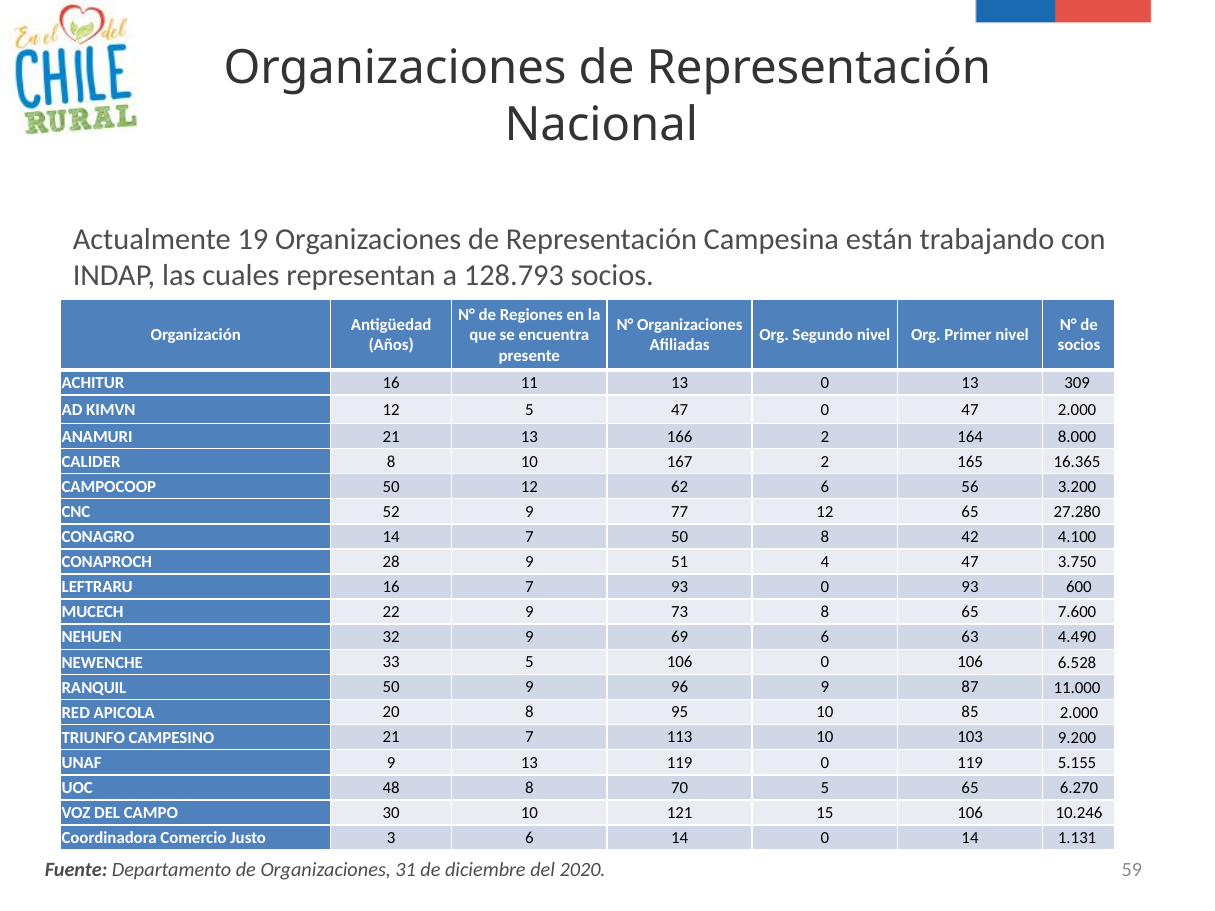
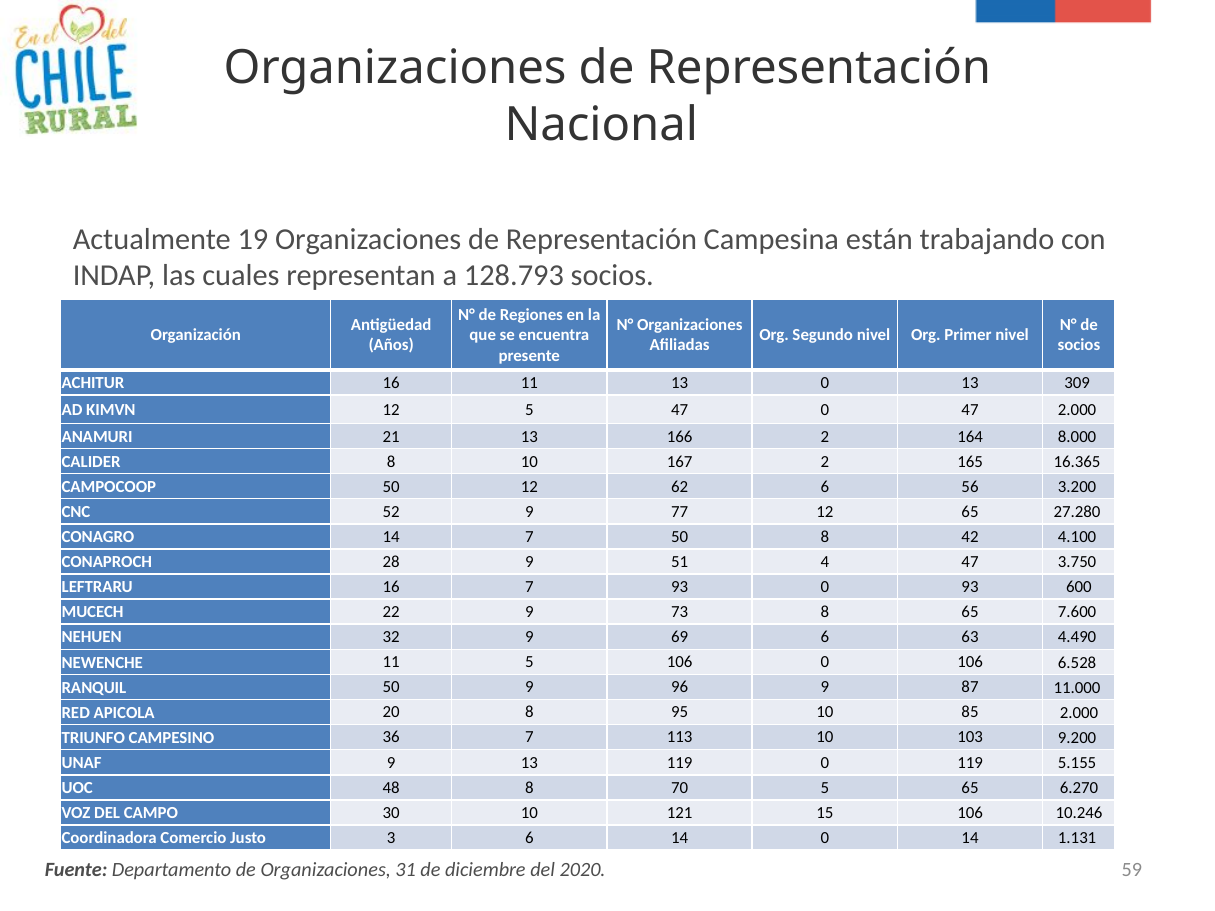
NEWENCHE 33: 33 -> 11
CAMPESINO 21: 21 -> 36
